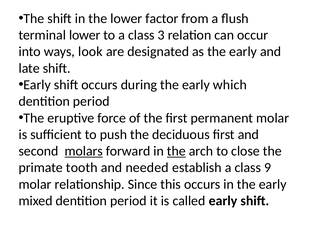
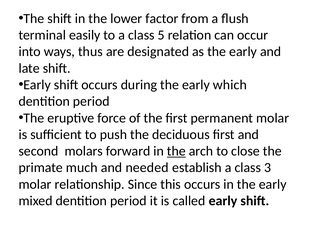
terminal lower: lower -> easily
3: 3 -> 5
look: look -> thus
molars underline: present -> none
tooth: tooth -> much
9: 9 -> 3
